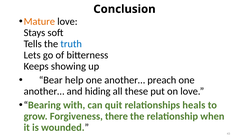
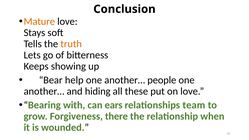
truth colour: blue -> orange
preach: preach -> people
quit: quit -> ears
heals: heals -> team
